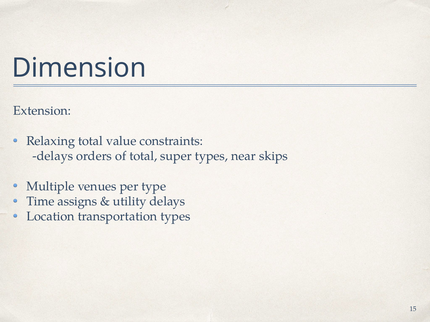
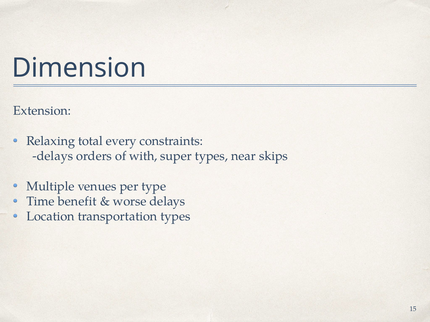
value: value -> every
of total: total -> with
assigns: assigns -> benefit
utility: utility -> worse
